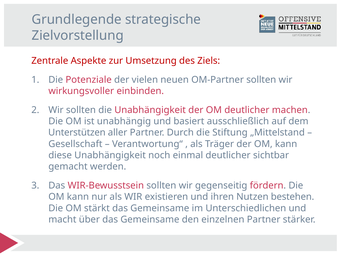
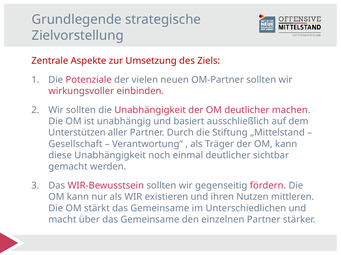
bestehen: bestehen -> mittleren
